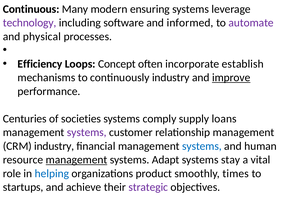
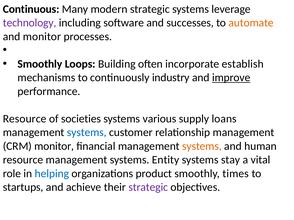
modern ensuring: ensuring -> strategic
informed: informed -> successes
automate colour: purple -> orange
and physical: physical -> monitor
Efficiency at (40, 64): Efficiency -> Smoothly
Concept: Concept -> Building
Centuries at (25, 119): Centuries -> Resource
comply: comply -> various
systems at (87, 133) colour: purple -> blue
CRM industry: industry -> monitor
systems at (202, 146) colour: blue -> orange
management at (77, 160) underline: present -> none
Adapt: Adapt -> Entity
